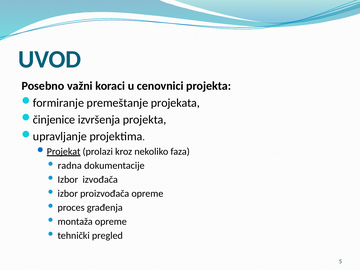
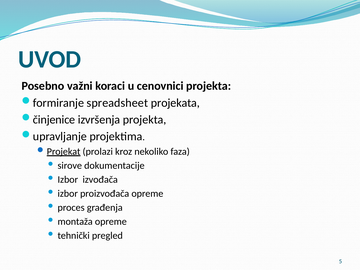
premeštanje: premeštanje -> spreadsheet
radna: radna -> sirove
